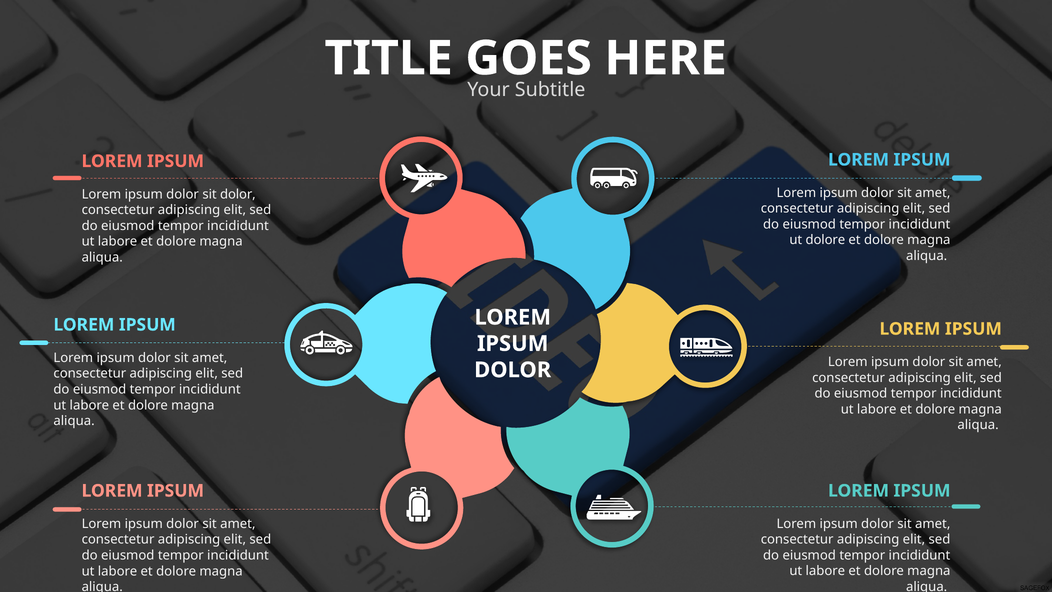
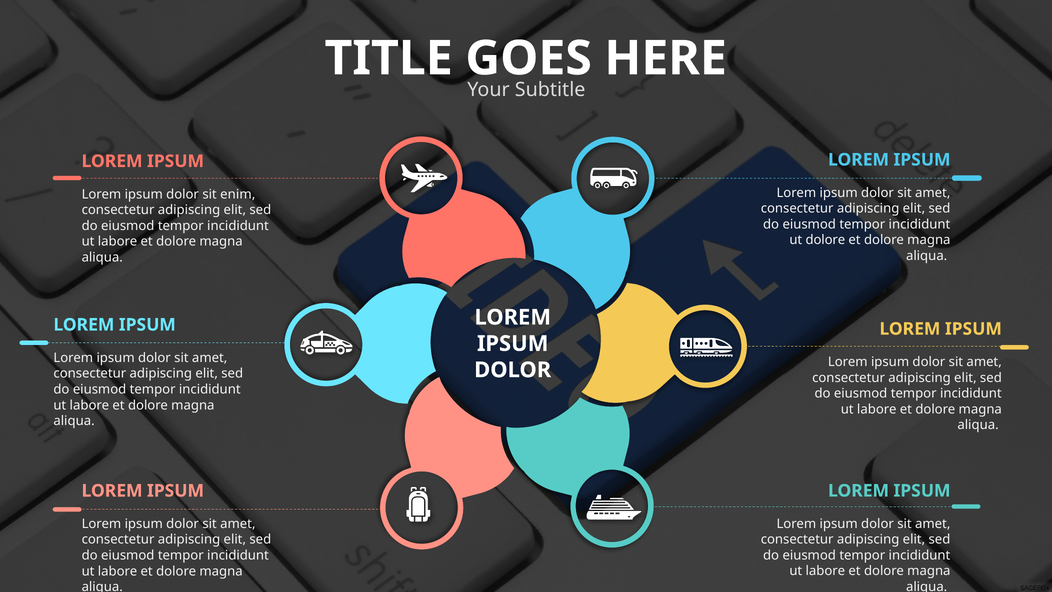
sit dolor: dolor -> enim
